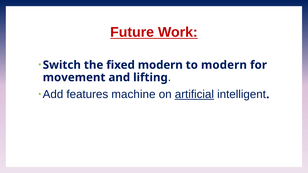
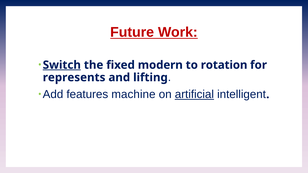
Switch underline: none -> present
to modern: modern -> rotation
movement: movement -> represents
